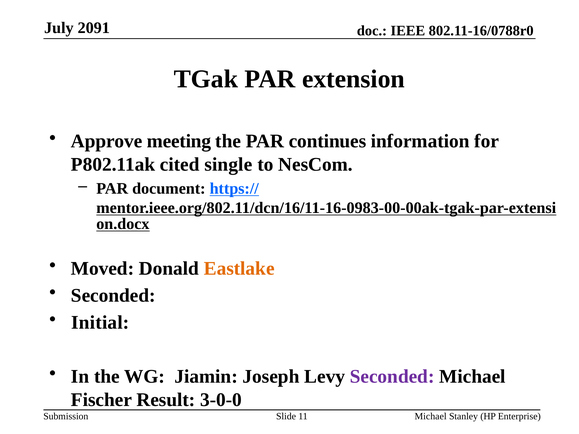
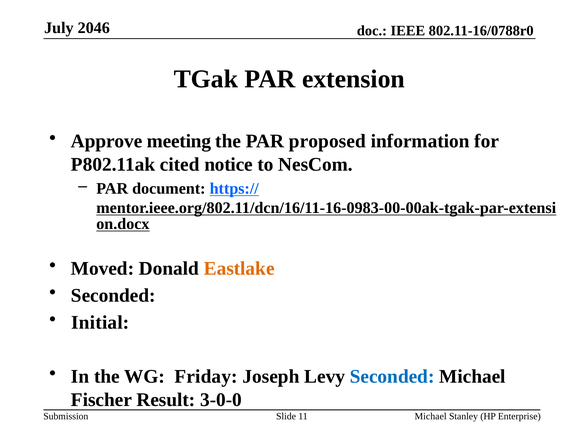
2091: 2091 -> 2046
continues: continues -> proposed
single: single -> notice
Jiamin: Jiamin -> Friday
Seconded at (392, 377) colour: purple -> blue
